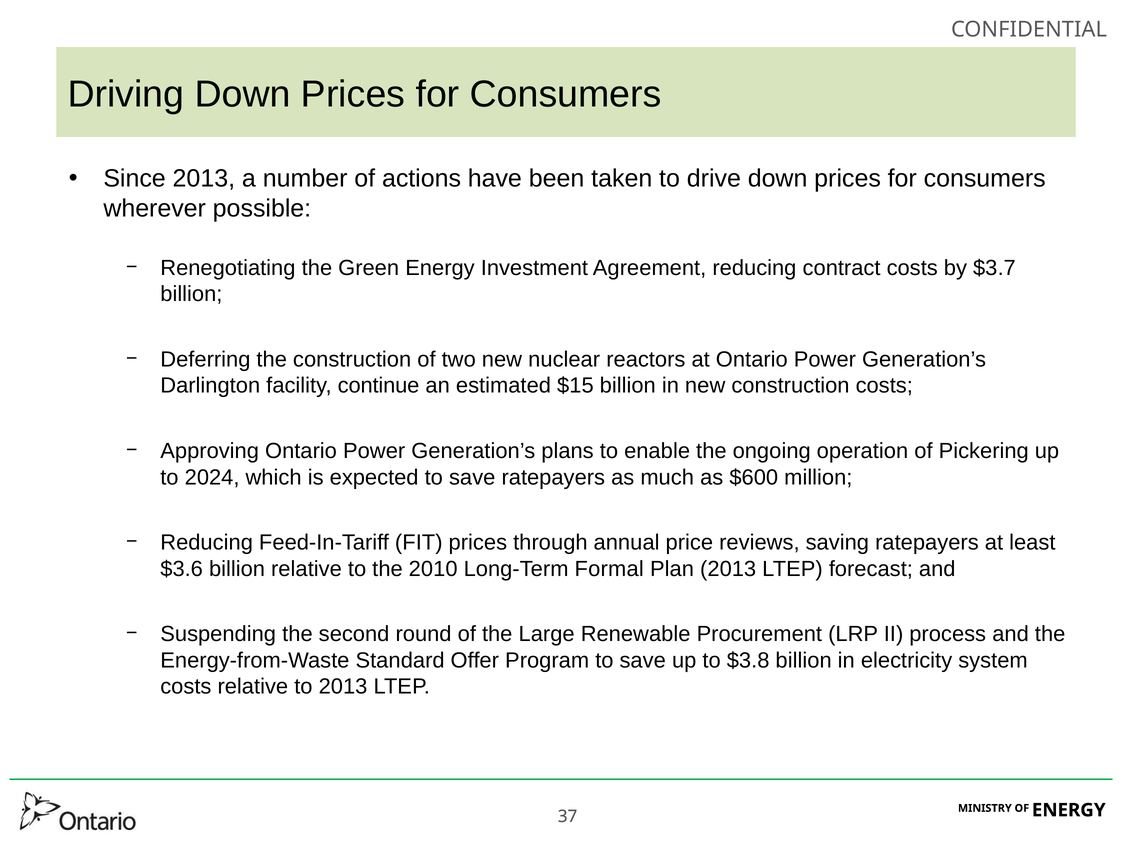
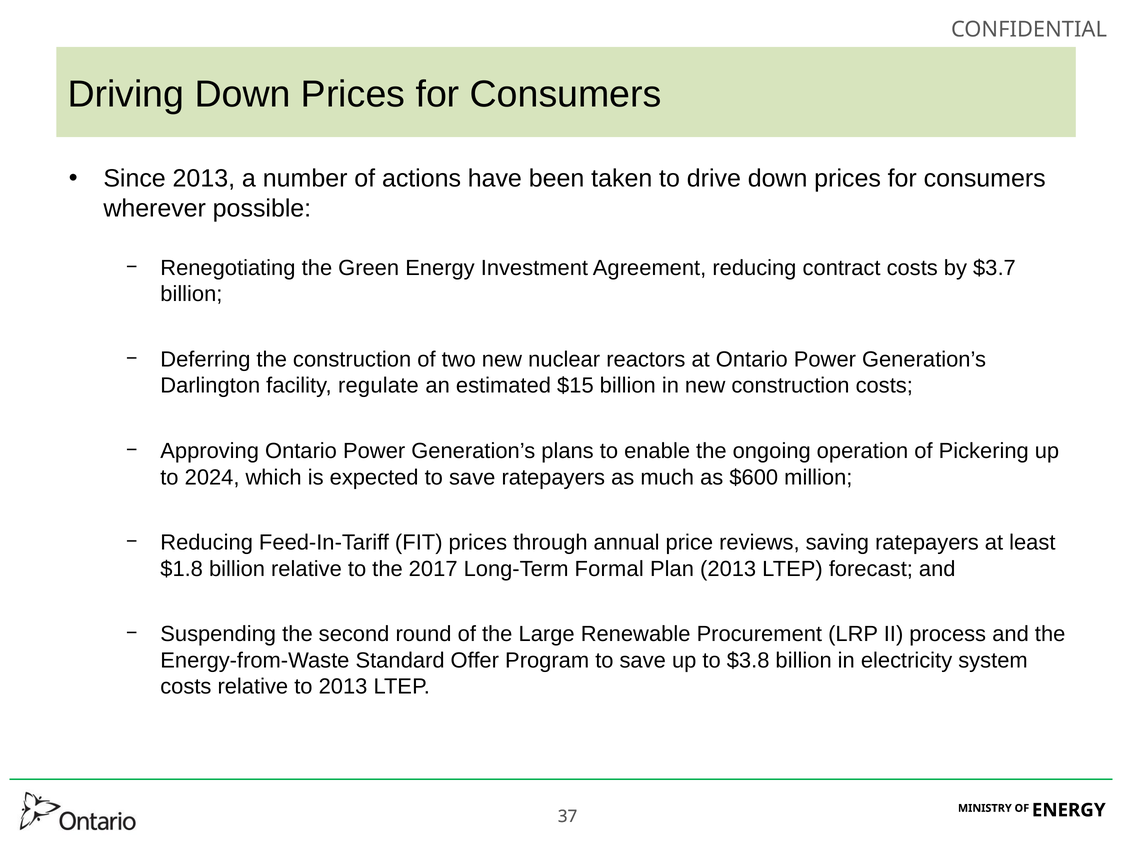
continue: continue -> regulate
$3.6: $3.6 -> $1.8
2010: 2010 -> 2017
